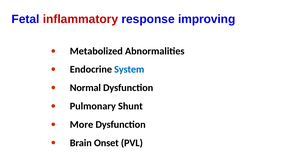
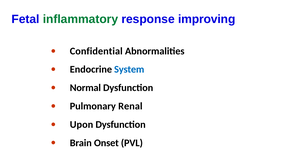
inflammatory colour: red -> green
Metabolized: Metabolized -> Confidential
Shunt: Shunt -> Renal
More: More -> Upon
